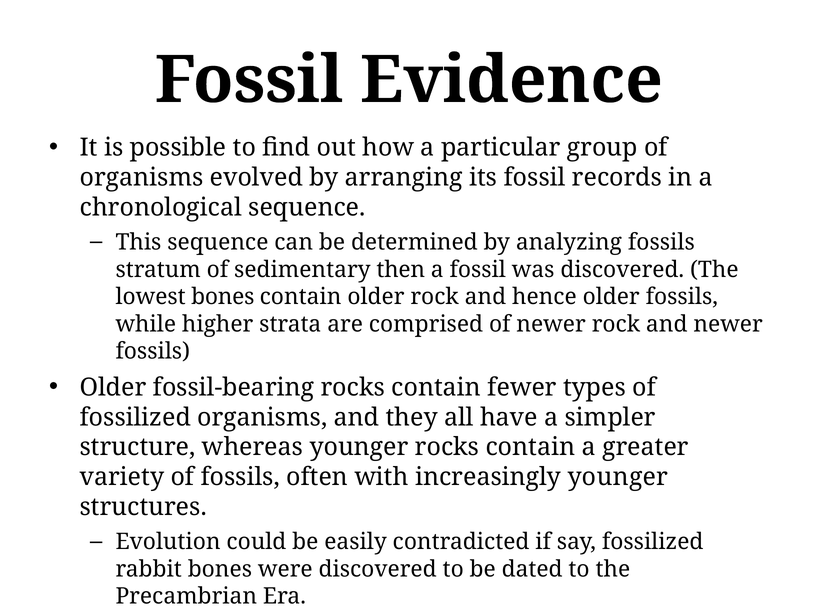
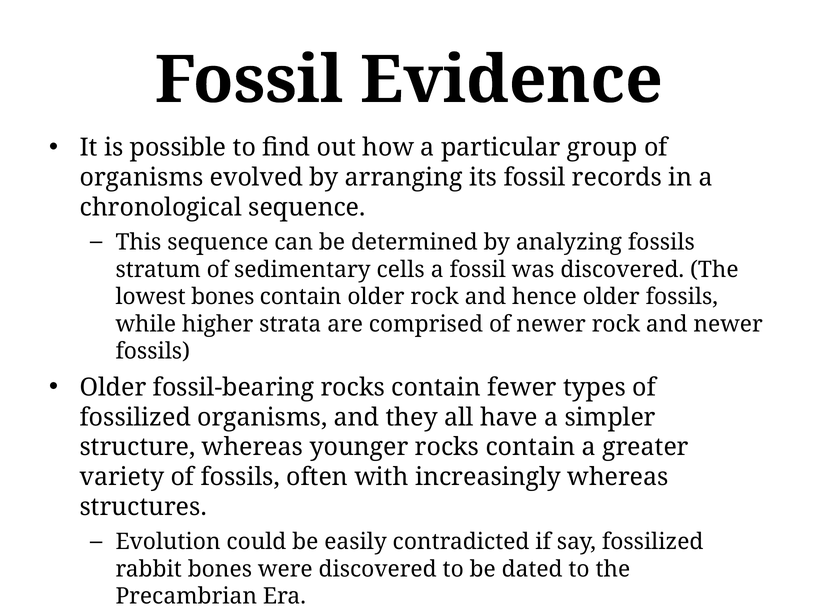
then: then -> cells
increasingly younger: younger -> whereas
